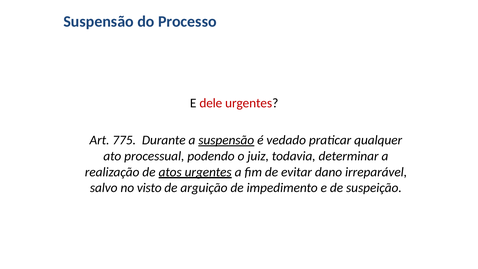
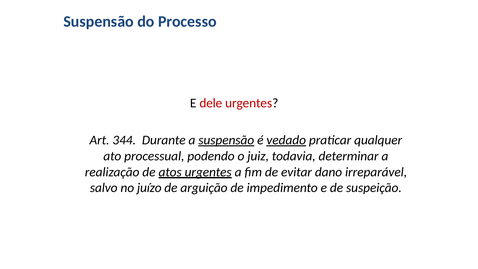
775: 775 -> 344
vedado underline: none -> present
visto: visto -> juízo
